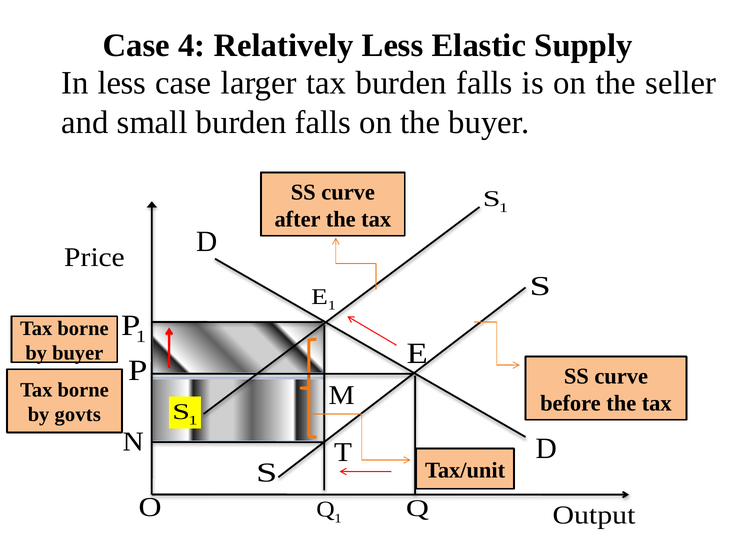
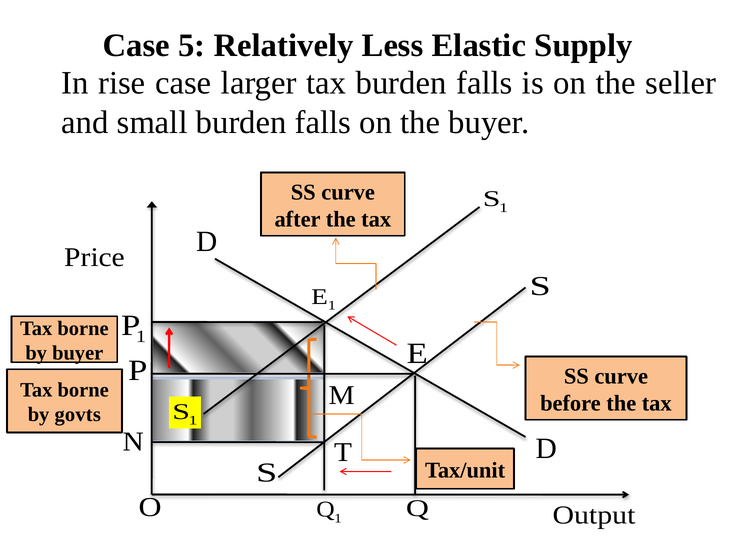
4: 4 -> 5
In less: less -> rise
